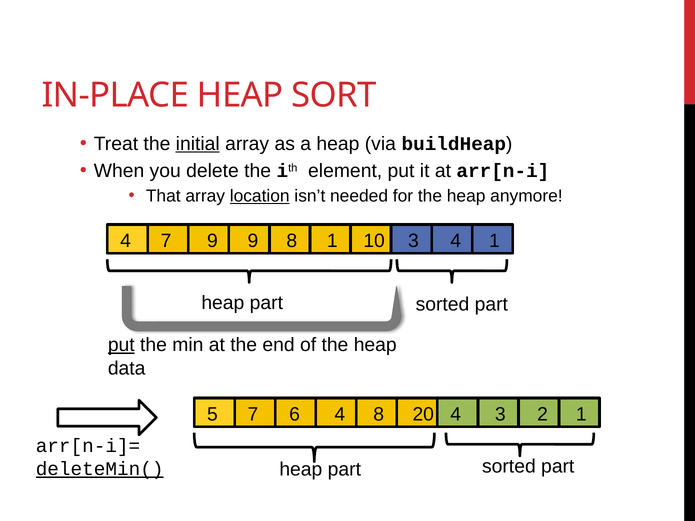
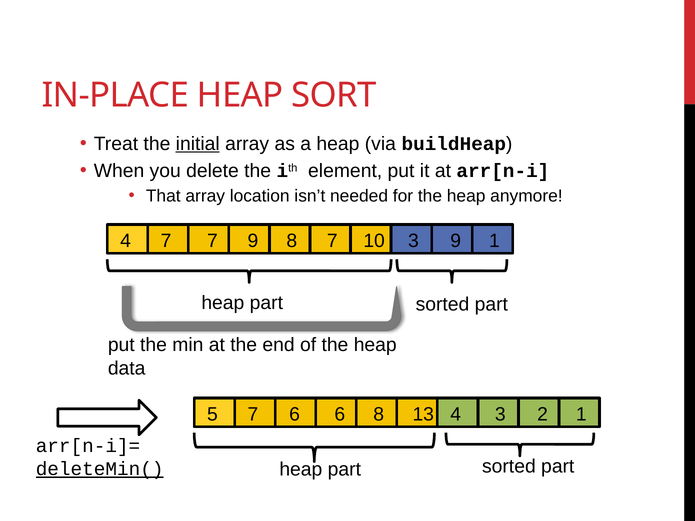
location underline: present -> none
7 9: 9 -> 7
8 1: 1 -> 7
3 4: 4 -> 9
put at (121, 345) underline: present -> none
6 4: 4 -> 6
20: 20 -> 13
